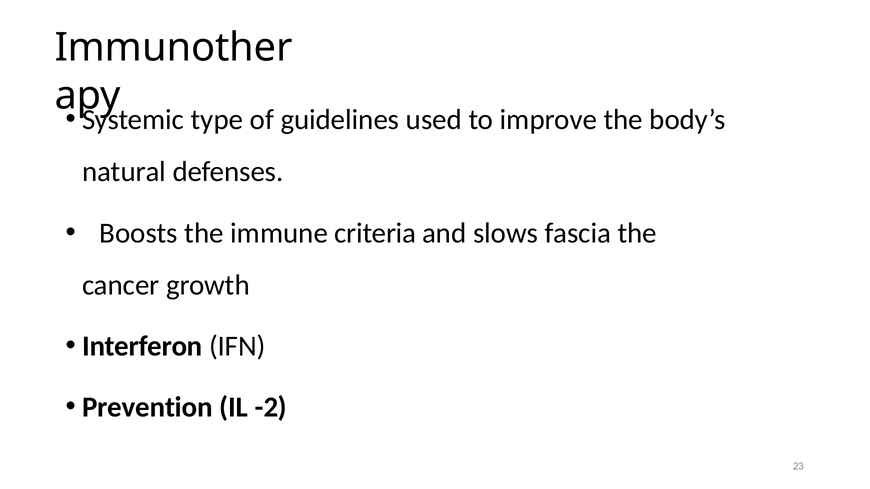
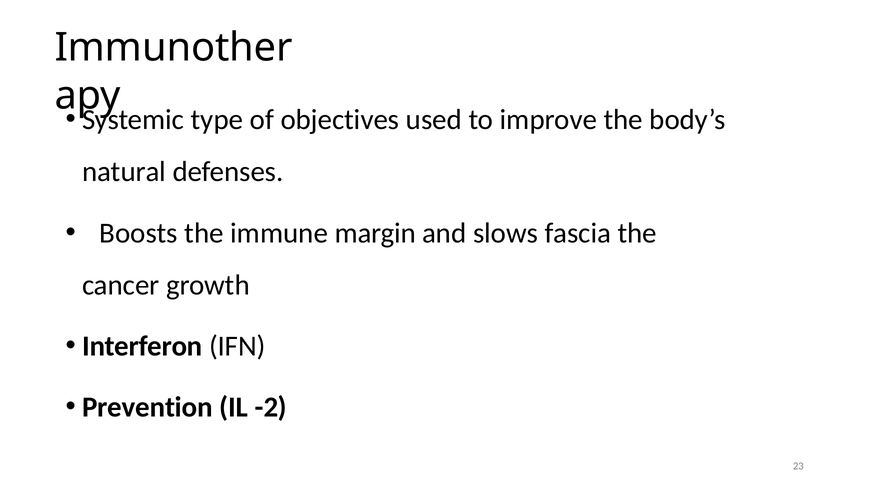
guidelines: guidelines -> objectives
criteria: criteria -> margin
